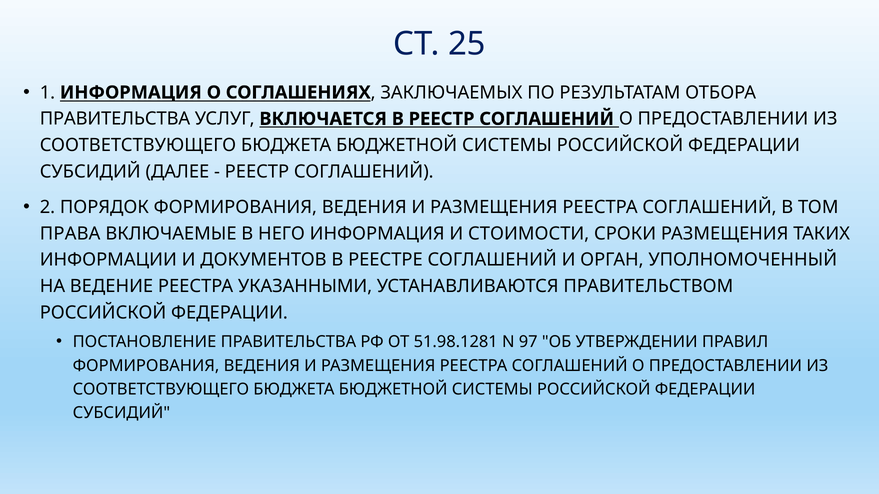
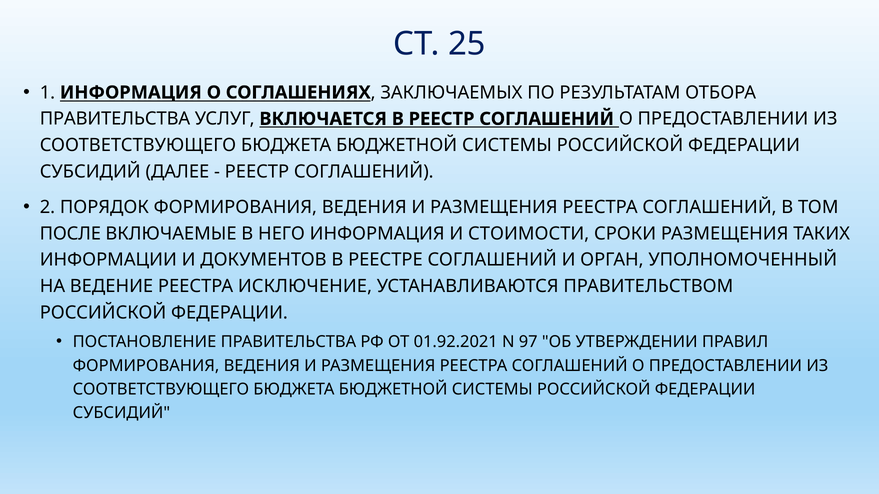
ПРАВА: ПРАВА -> ПОСЛЕ
УКАЗАННЫМИ: УКАЗАННЫМИ -> ИСКЛЮЧЕНИЕ
51.98.1281: 51.98.1281 -> 01.92.2021
